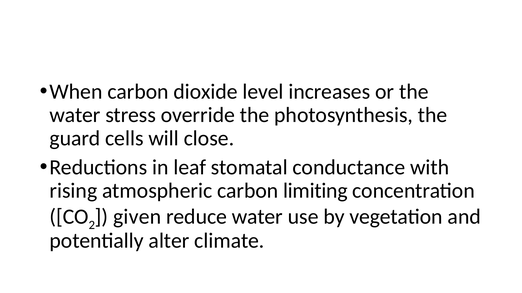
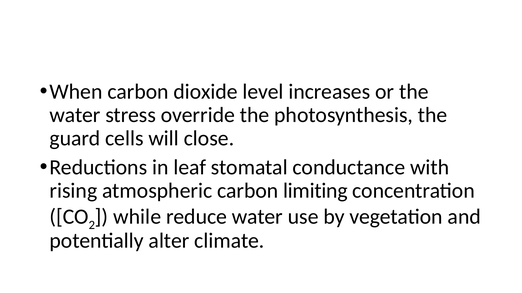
given: given -> while
